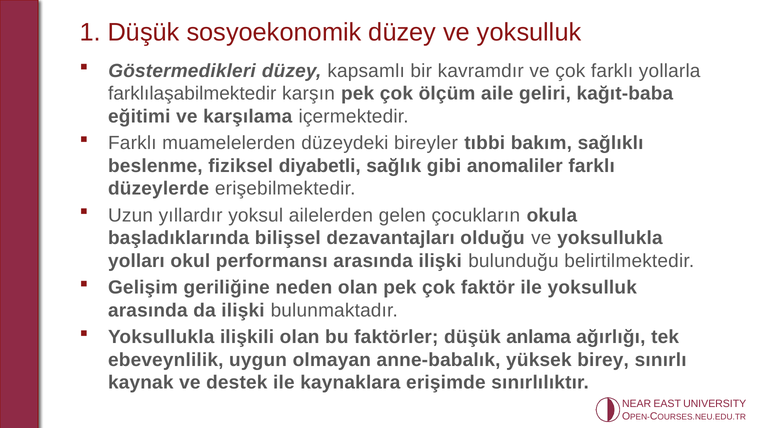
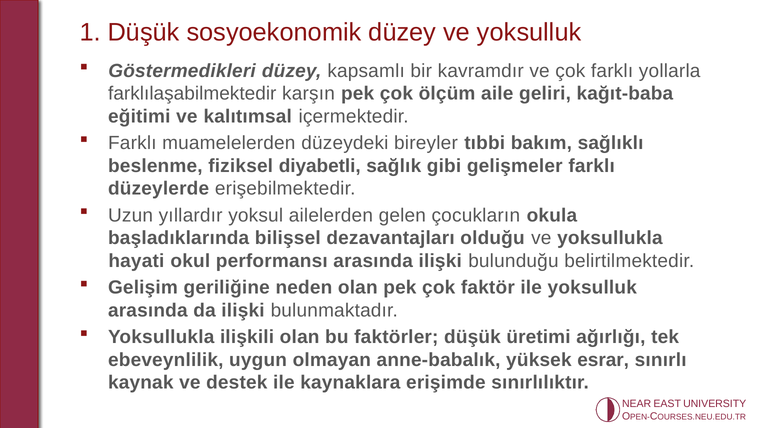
karşılama: karşılama -> kalıtımsal
anomaliler: anomaliler -> gelişmeler
yolları: yolları -> hayati
anlama: anlama -> üretimi
birey: birey -> esrar
